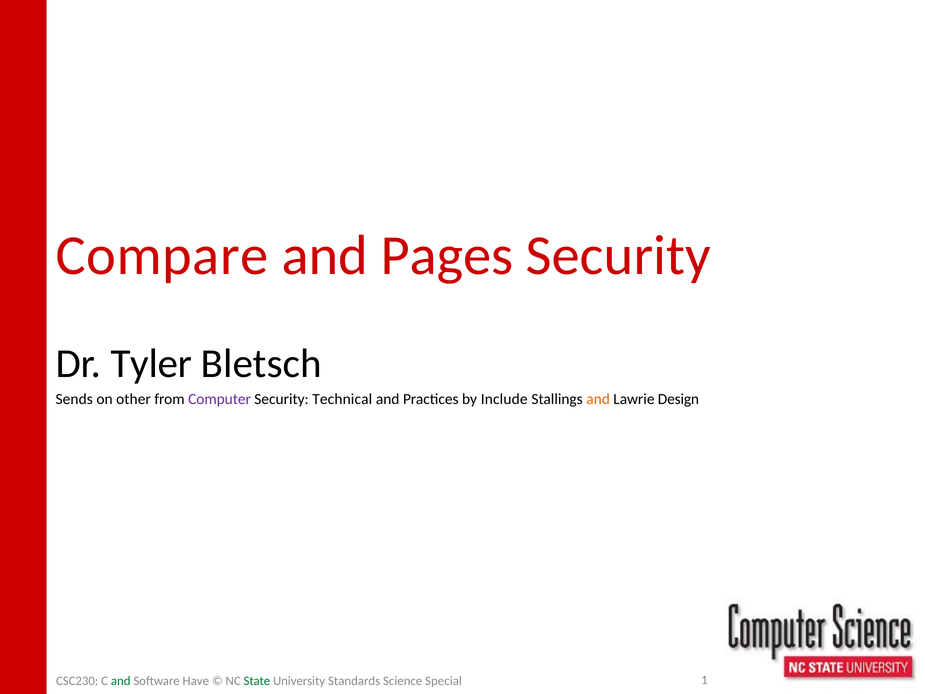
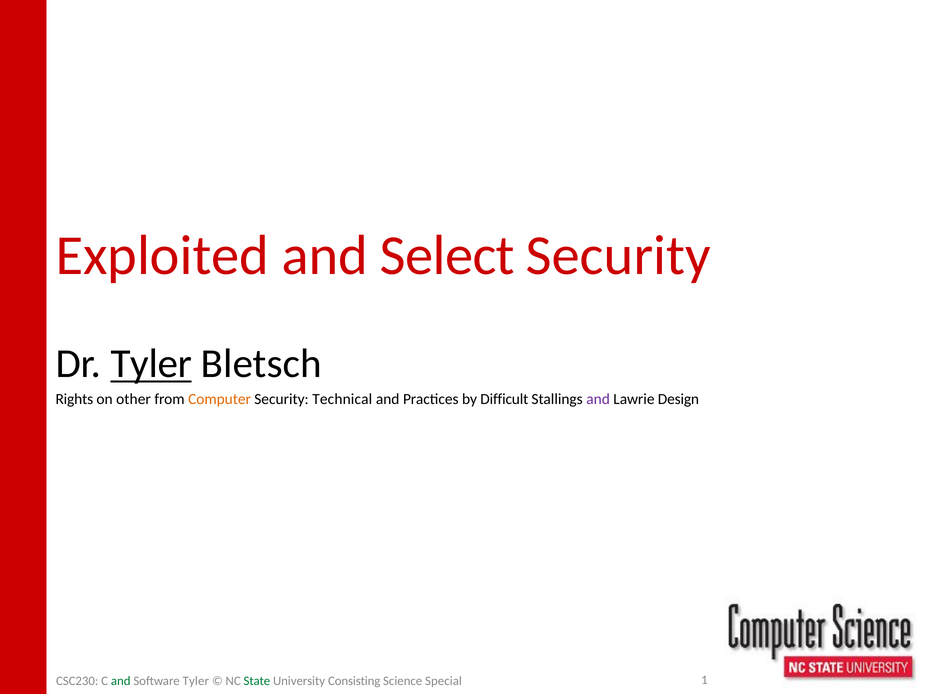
Compare: Compare -> Exploited
Pages: Pages -> Select
Tyler at (151, 364) underline: none -> present
Sends: Sends -> Rights
Computer colour: purple -> orange
Include: Include -> Difficult
and at (598, 399) colour: orange -> purple
Software Have: Have -> Tyler
Standards: Standards -> Consisting
